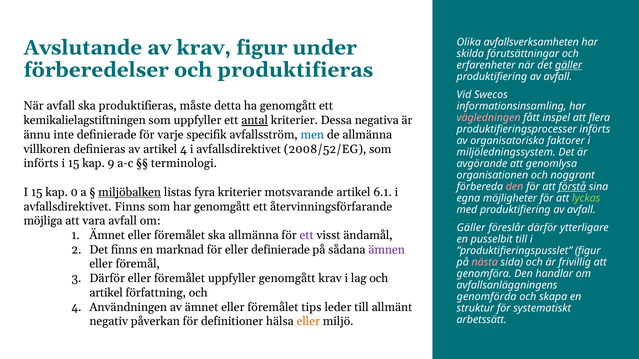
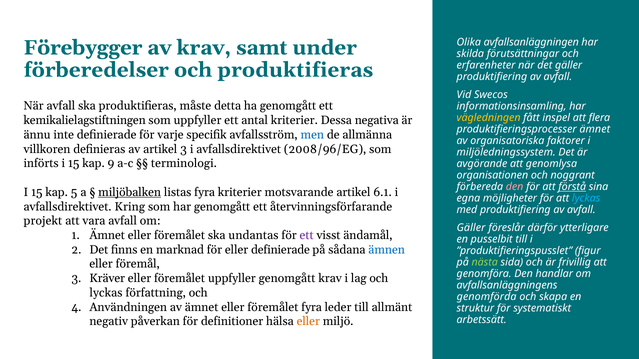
avfallsverksamheten: avfallsverksamheten -> avfallsanläggningen
Avslutande: Avslutande -> Förebygger
krav figur: figur -> samt
gäller at (569, 65) underline: present -> none
vägledningen colour: pink -> yellow
antal underline: present -> none
produktifieringsprocesser införts: införts -> ämnet
artikel 4: 4 -> 3
2008/52/EG: 2008/52/EG -> 2008/96/EG
0: 0 -> 5
lyckas at (586, 198) colour: light green -> light blue
avfallsdirektivet Finns: Finns -> Kring
möjliga: möjliga -> projekt
ska allmänna: allmänna -> undantas
ämnen colour: purple -> blue
nästa colour: pink -> light green
Därför at (107, 279): Därför -> Kräver
artikel at (106, 293): artikel -> lyckas
föremålet tips: tips -> fyra
